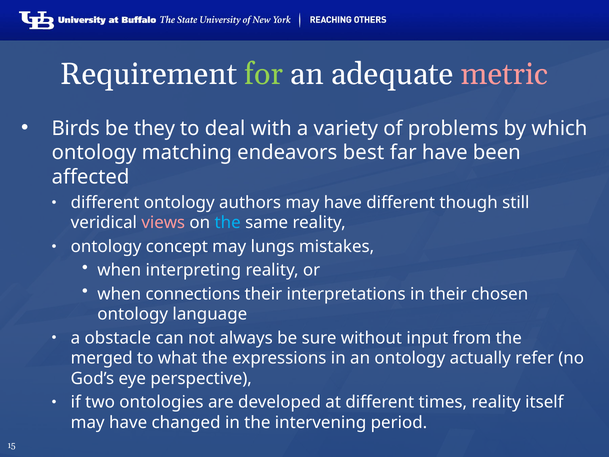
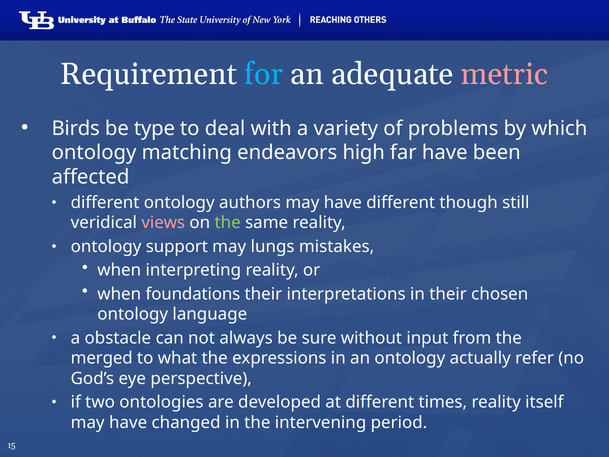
for colour: light green -> light blue
they: they -> type
best: best -> high
the at (228, 223) colour: light blue -> light green
concept: concept -> support
connections: connections -> foundations
